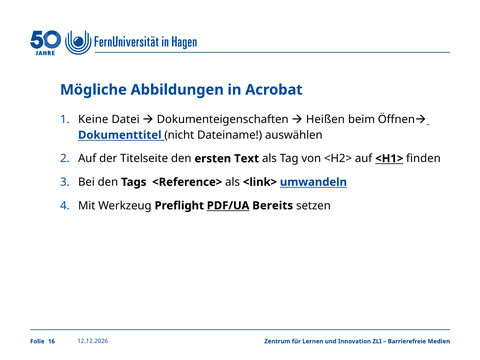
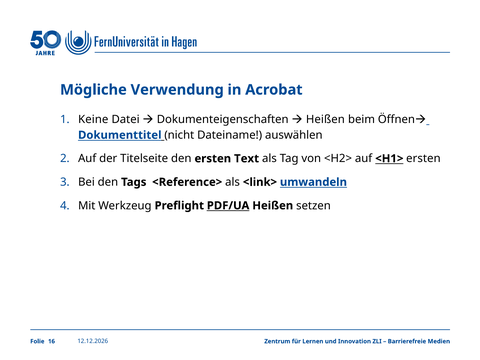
Abbildungen: Abbildungen -> Verwendung
<H1> finden: finden -> ersten
PDF/UA Bereits: Bereits -> Heißen
